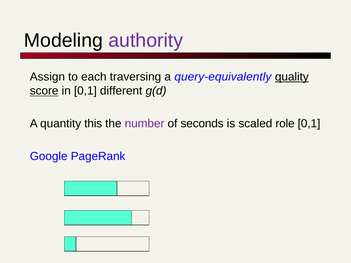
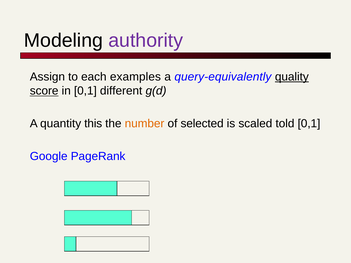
traversing: traversing -> examples
number colour: purple -> orange
seconds: seconds -> selected
role: role -> told
